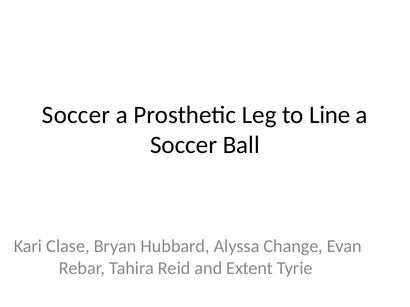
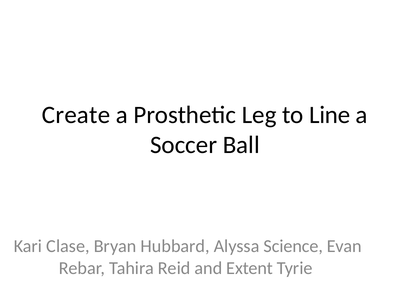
Soccer at (76, 115): Soccer -> Create
Change: Change -> Science
